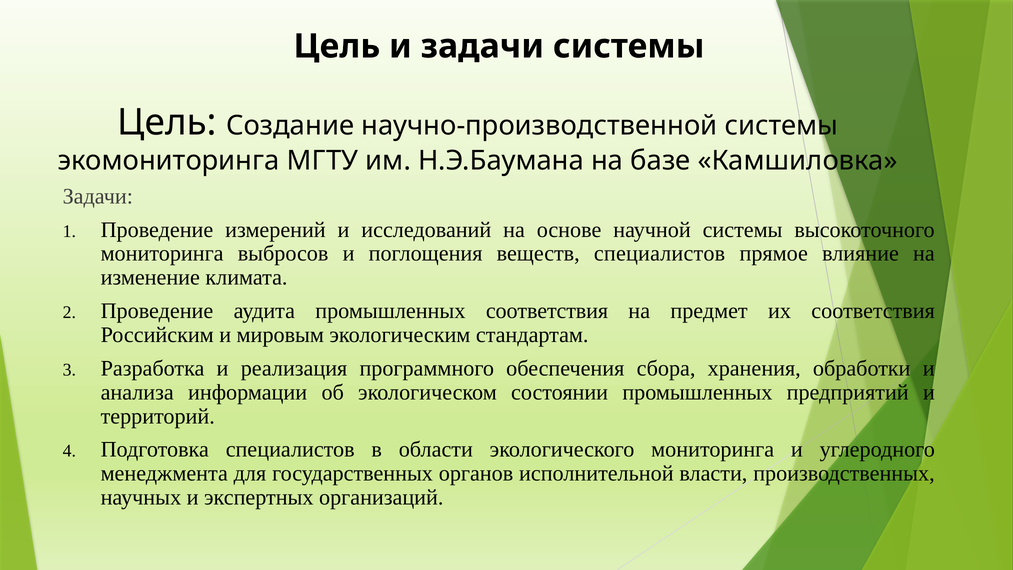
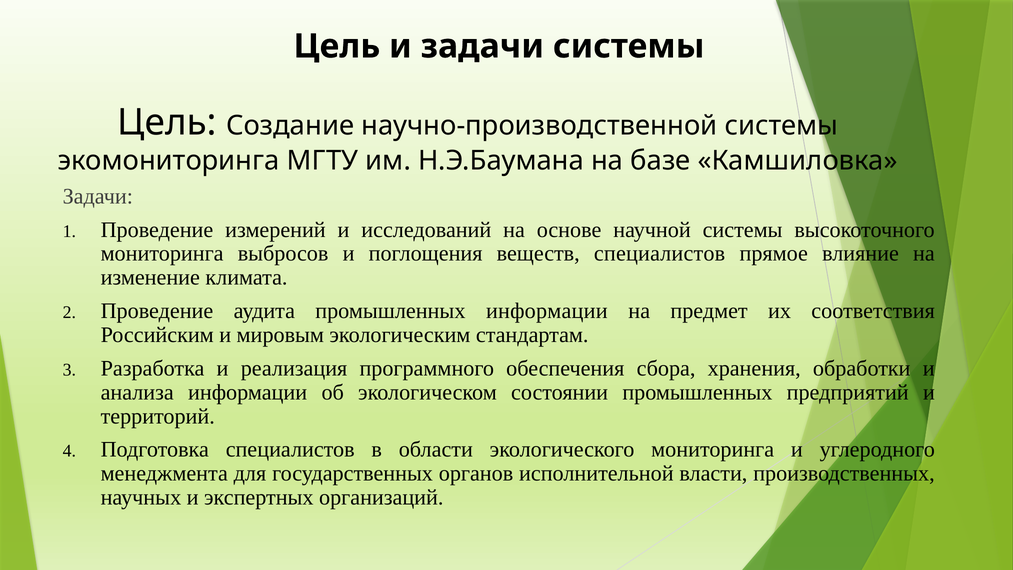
промышленных соответствия: соответствия -> информации
